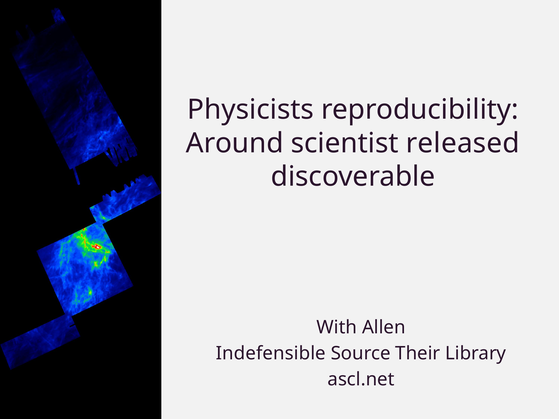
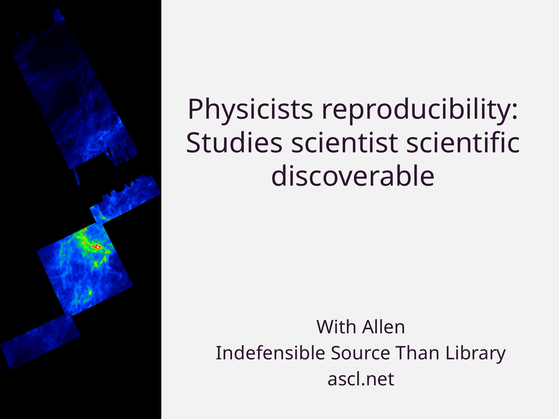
Around: Around -> Studies
released: released -> scientific
Their: Their -> Than
